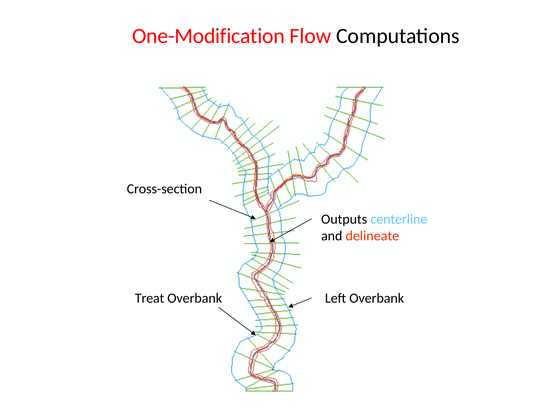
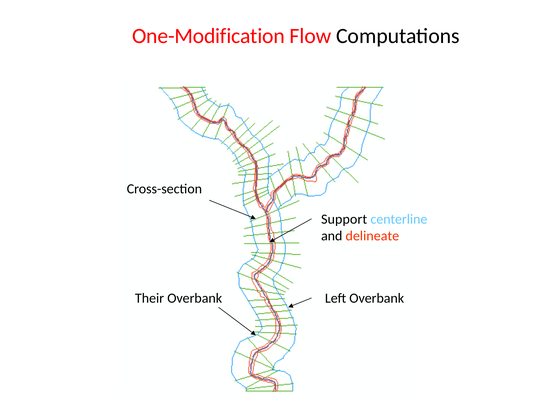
Outputs: Outputs -> Support
Treat: Treat -> Their
